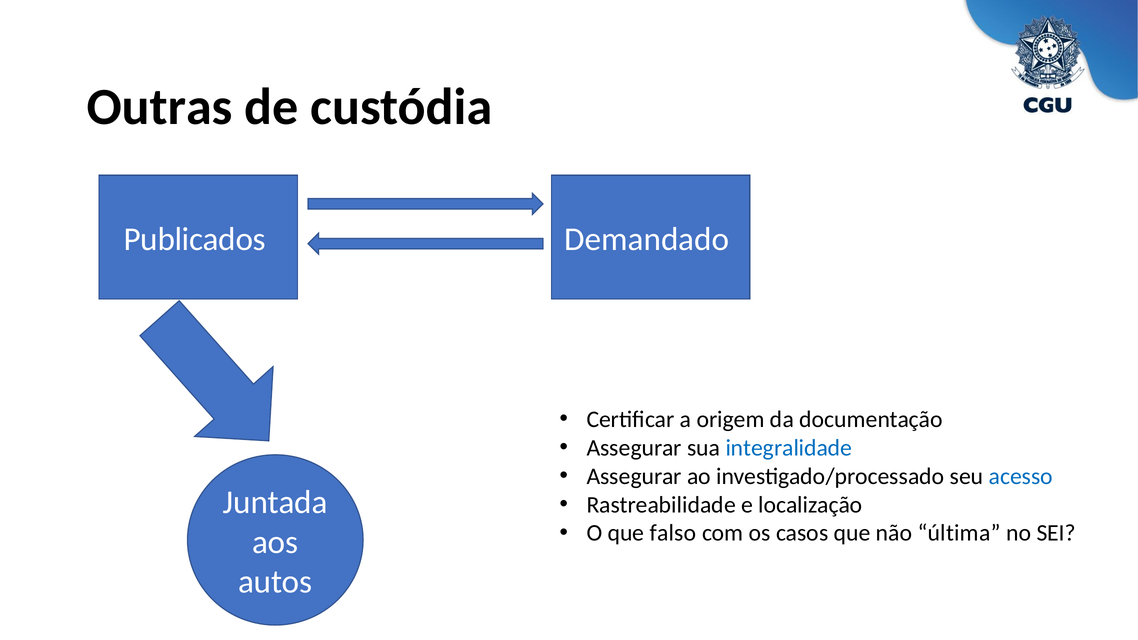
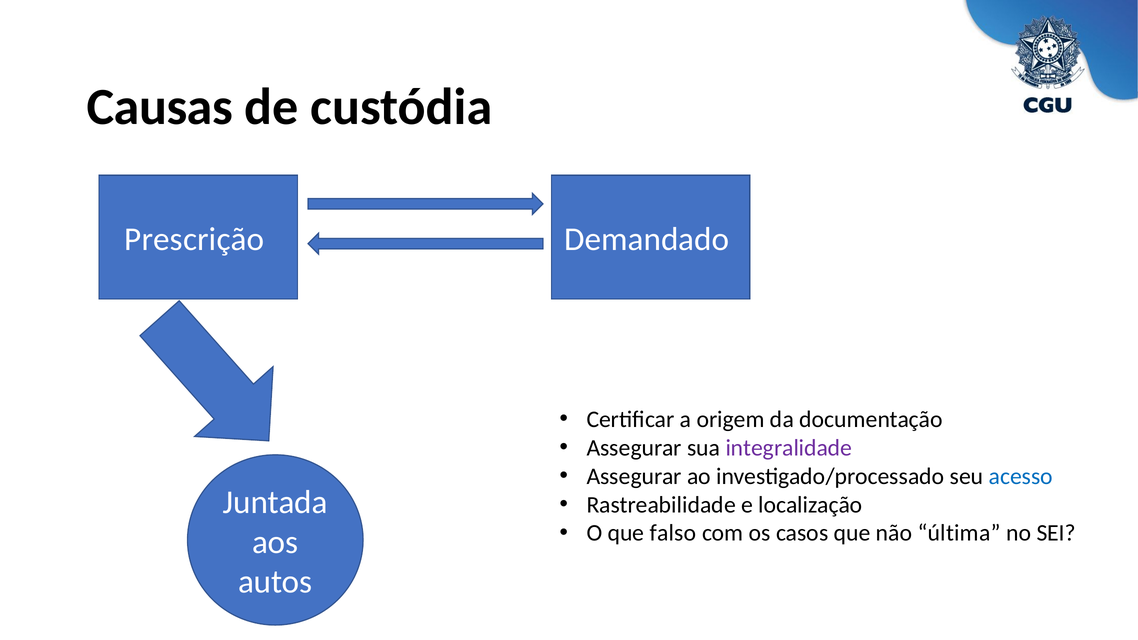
Outras: Outras -> Causas
Publicados: Publicados -> Prescrição
integralidade colour: blue -> purple
